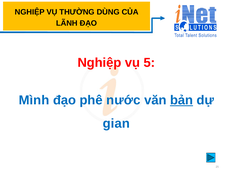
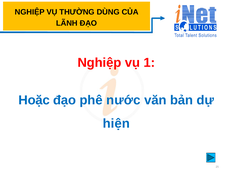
5: 5 -> 1
Mình: Mình -> Hoặc
bản underline: present -> none
gian: gian -> hiện
